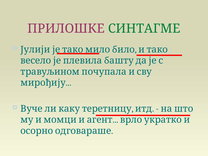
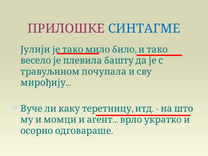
СИНТАГМЕ colour: green -> blue
